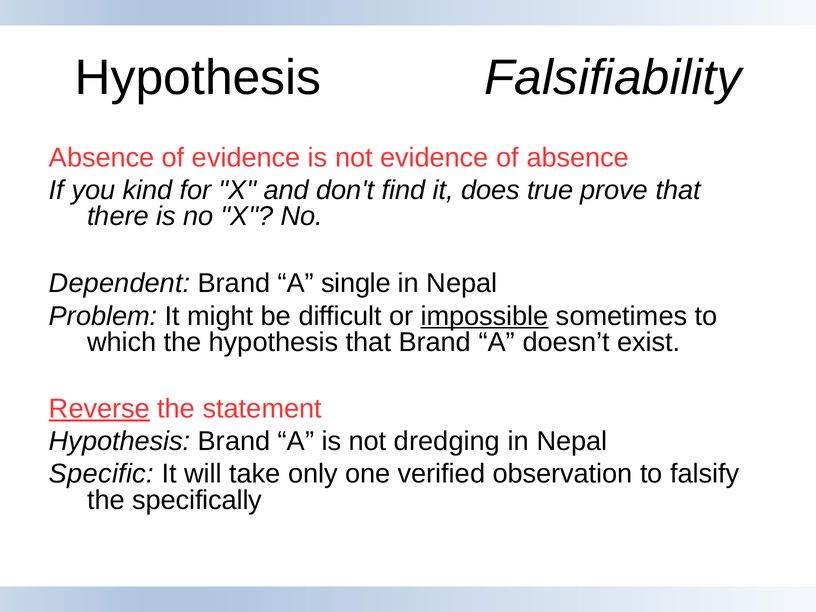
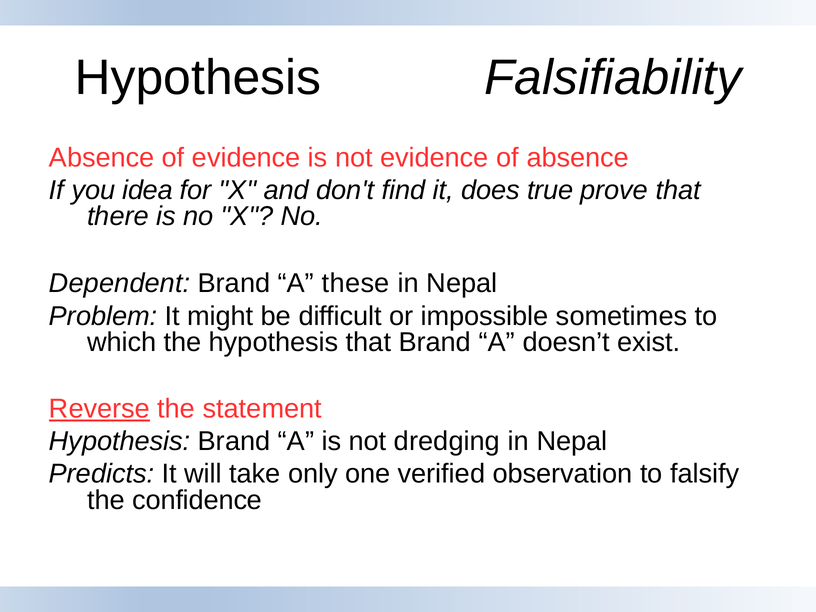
kind: kind -> idea
single: single -> these
impossible underline: present -> none
Specific: Specific -> Predicts
specifically: specifically -> confidence
